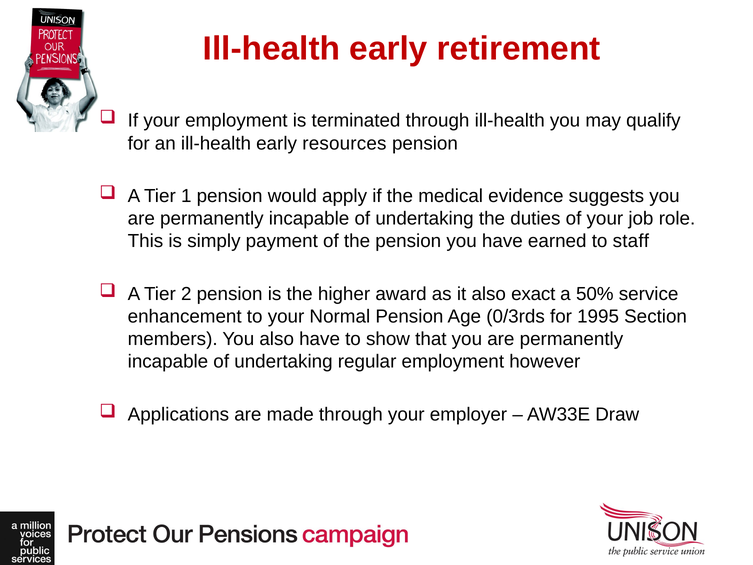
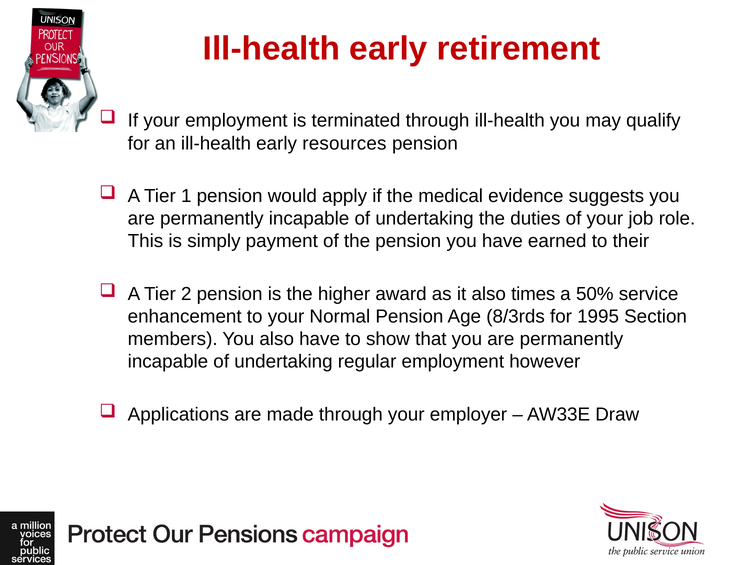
staff: staff -> their
exact: exact -> times
0/3rds: 0/3rds -> 8/3rds
